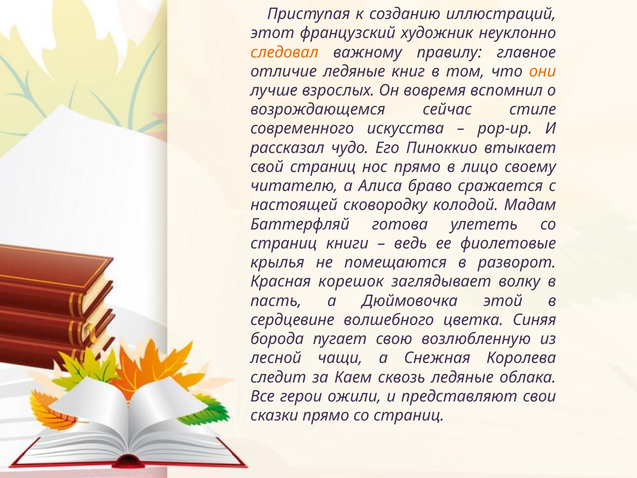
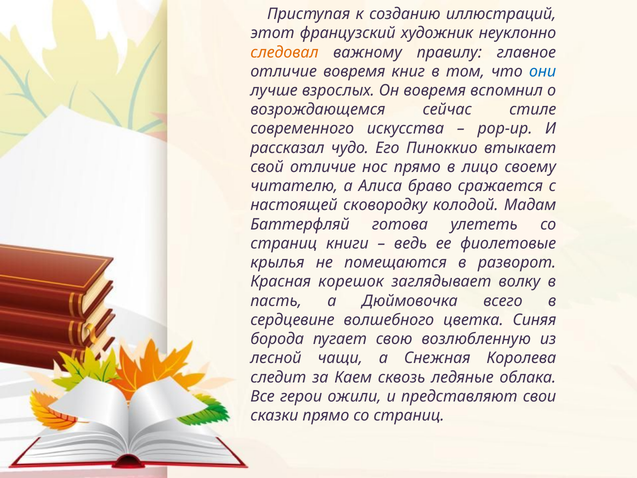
отличие ледяные: ледяные -> вовремя
они colour: orange -> blue
свой страниц: страниц -> отличие
этой: этой -> всего
